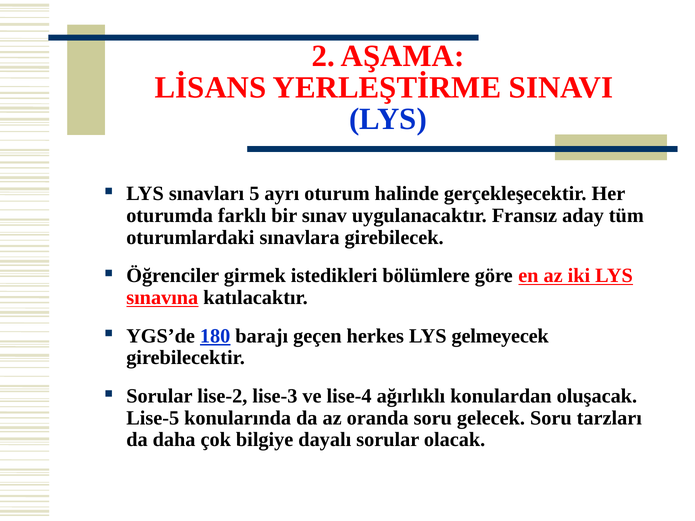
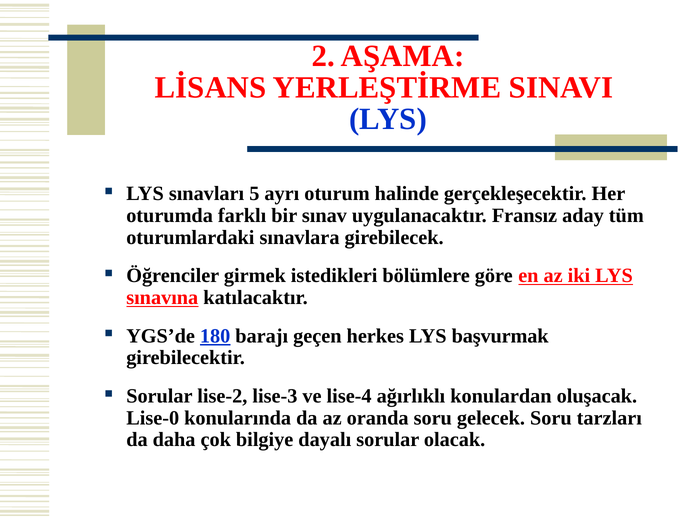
gelmeyecek: gelmeyecek -> başvurmak
Lise-5: Lise-5 -> Lise-0
